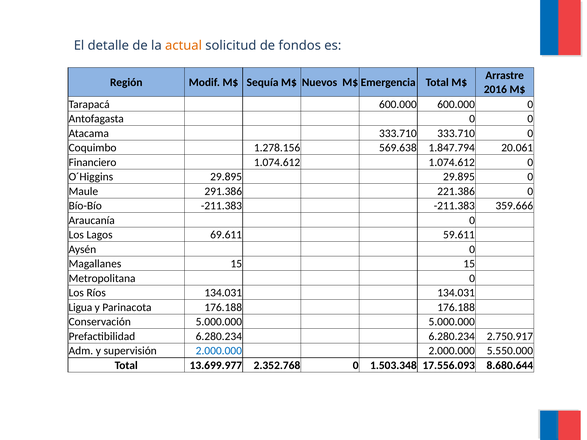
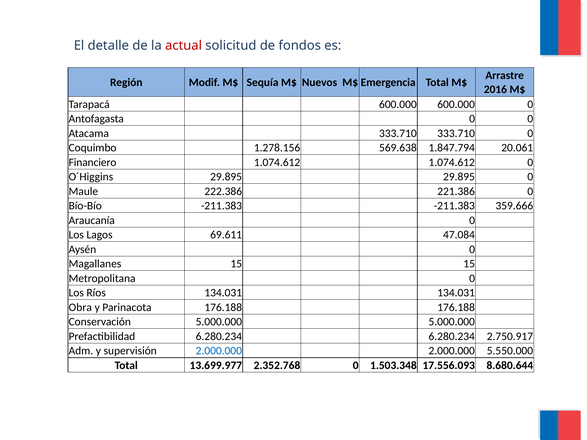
actual colour: orange -> red
291.386: 291.386 -> 222.386
59.611: 59.611 -> 47.084
Ligua: Ligua -> Obra
